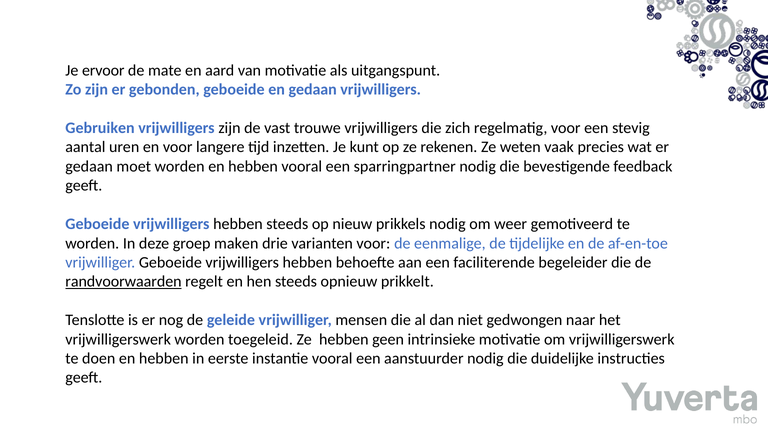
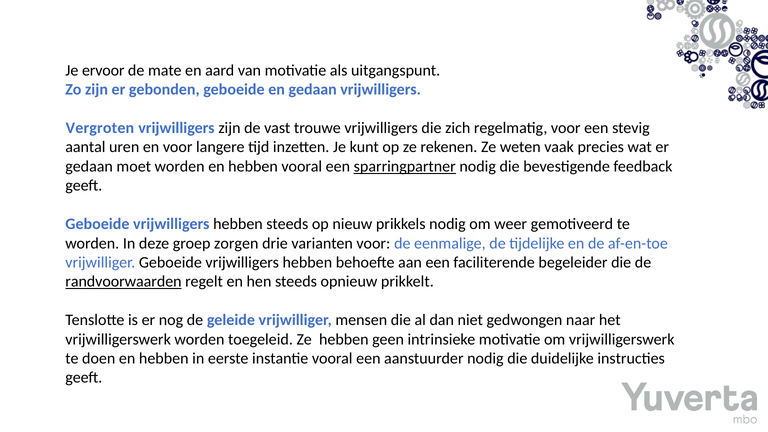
Gebruiken: Gebruiken -> Vergroten
sparringpartner underline: none -> present
maken: maken -> zorgen
